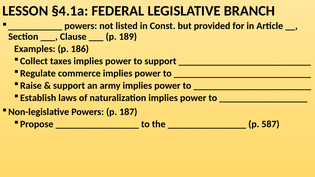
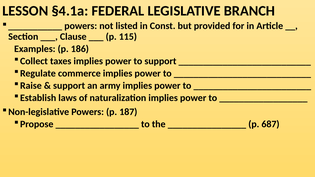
189: 189 -> 115
587: 587 -> 687
